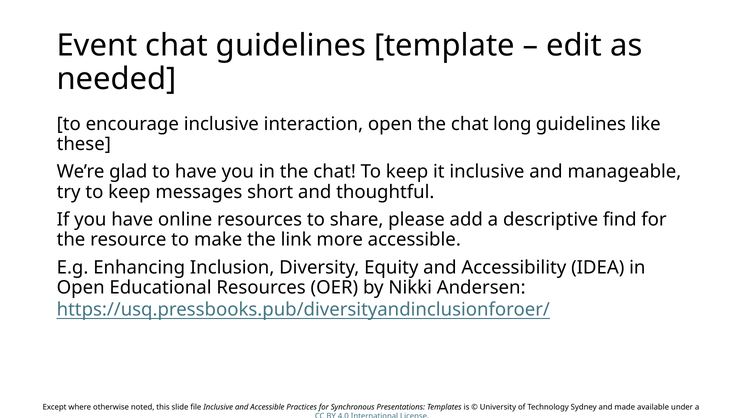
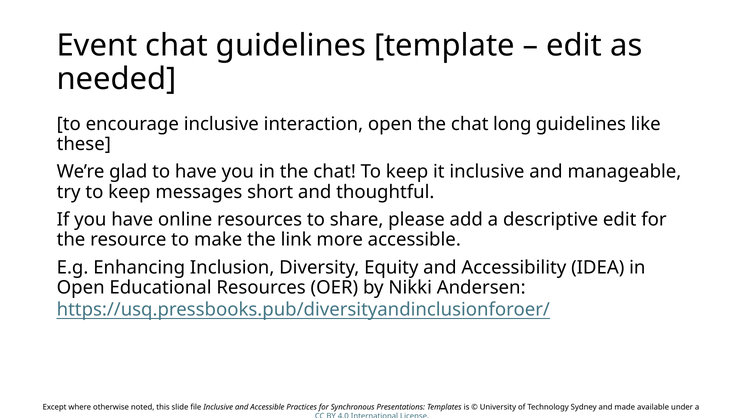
descriptive find: find -> edit
